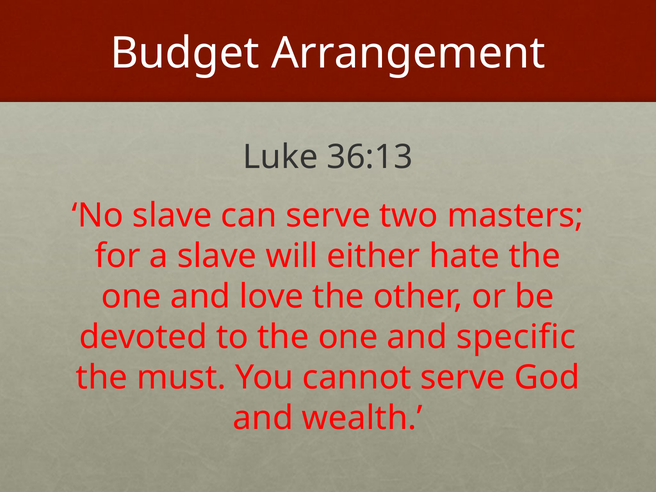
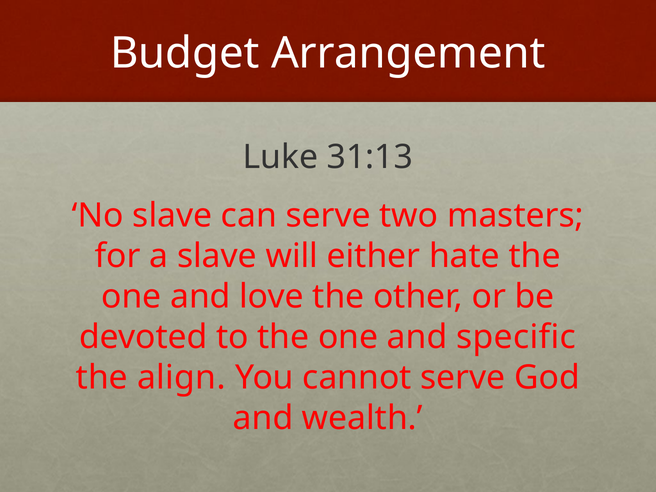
36:13: 36:13 -> 31:13
must: must -> align
